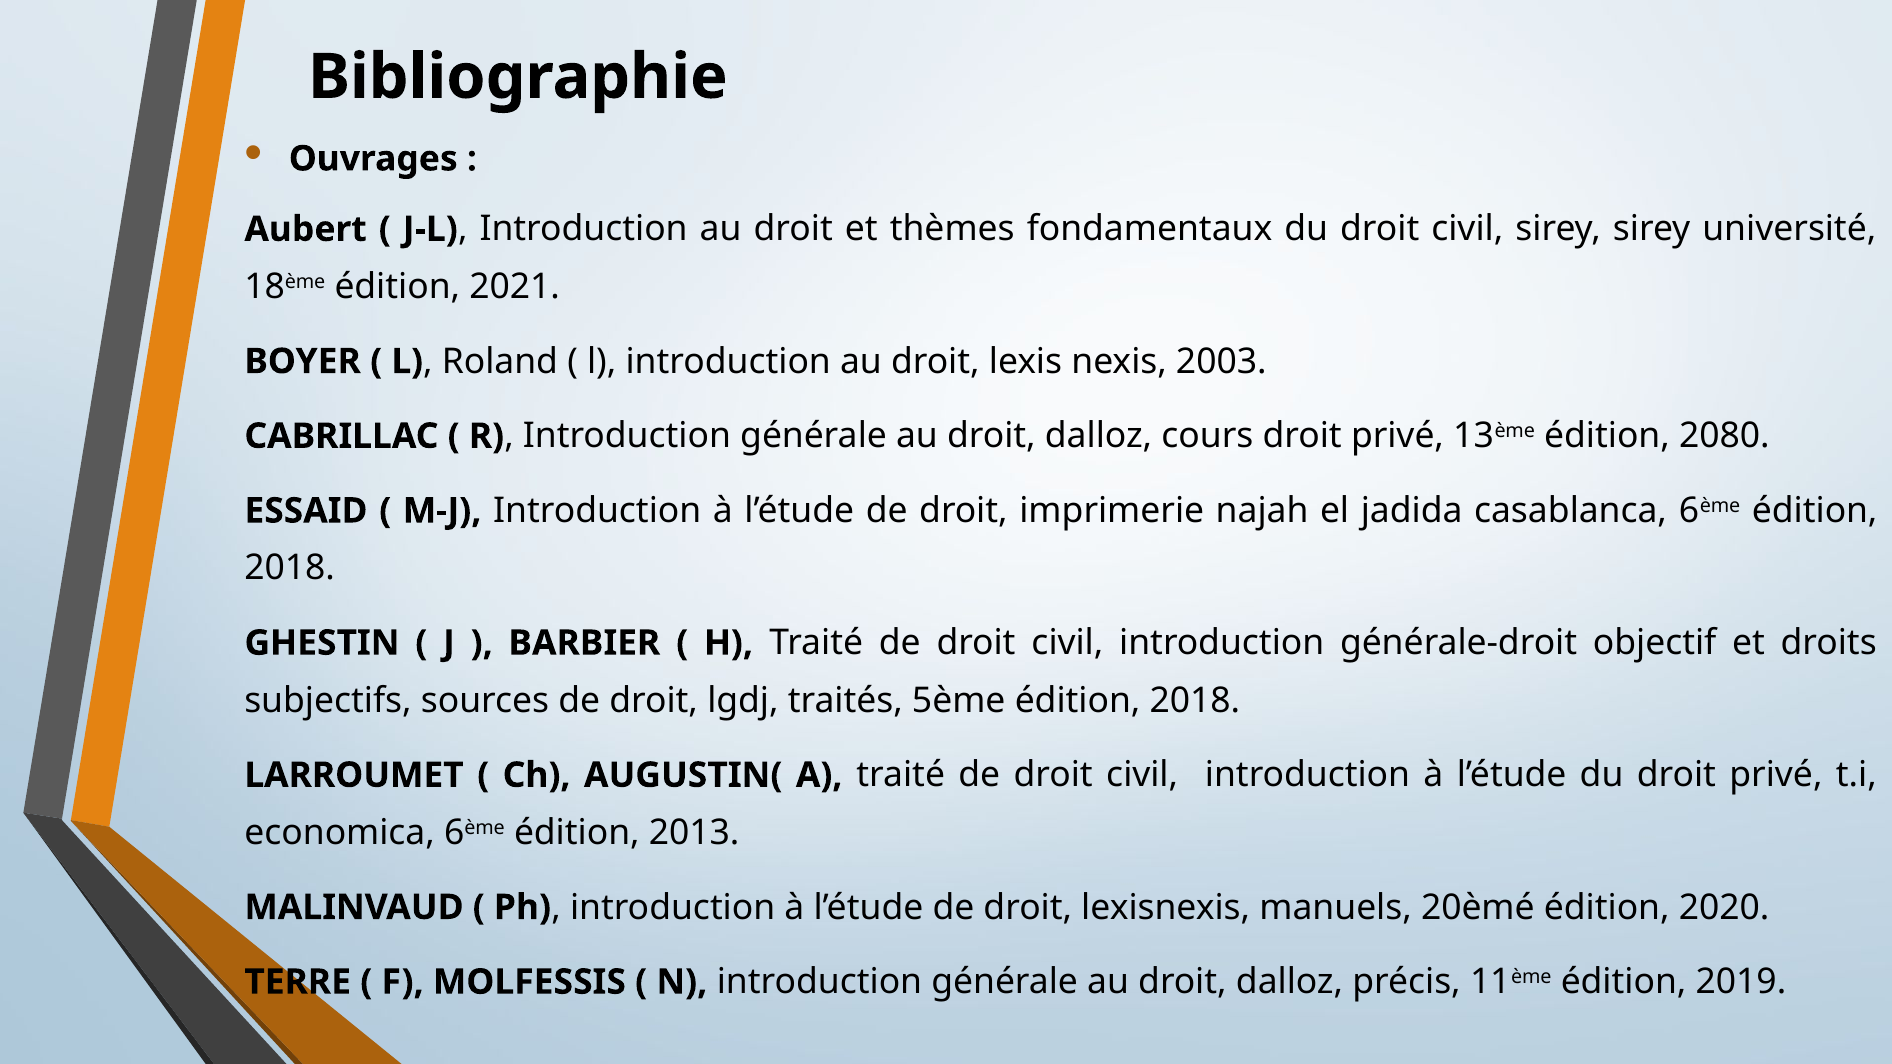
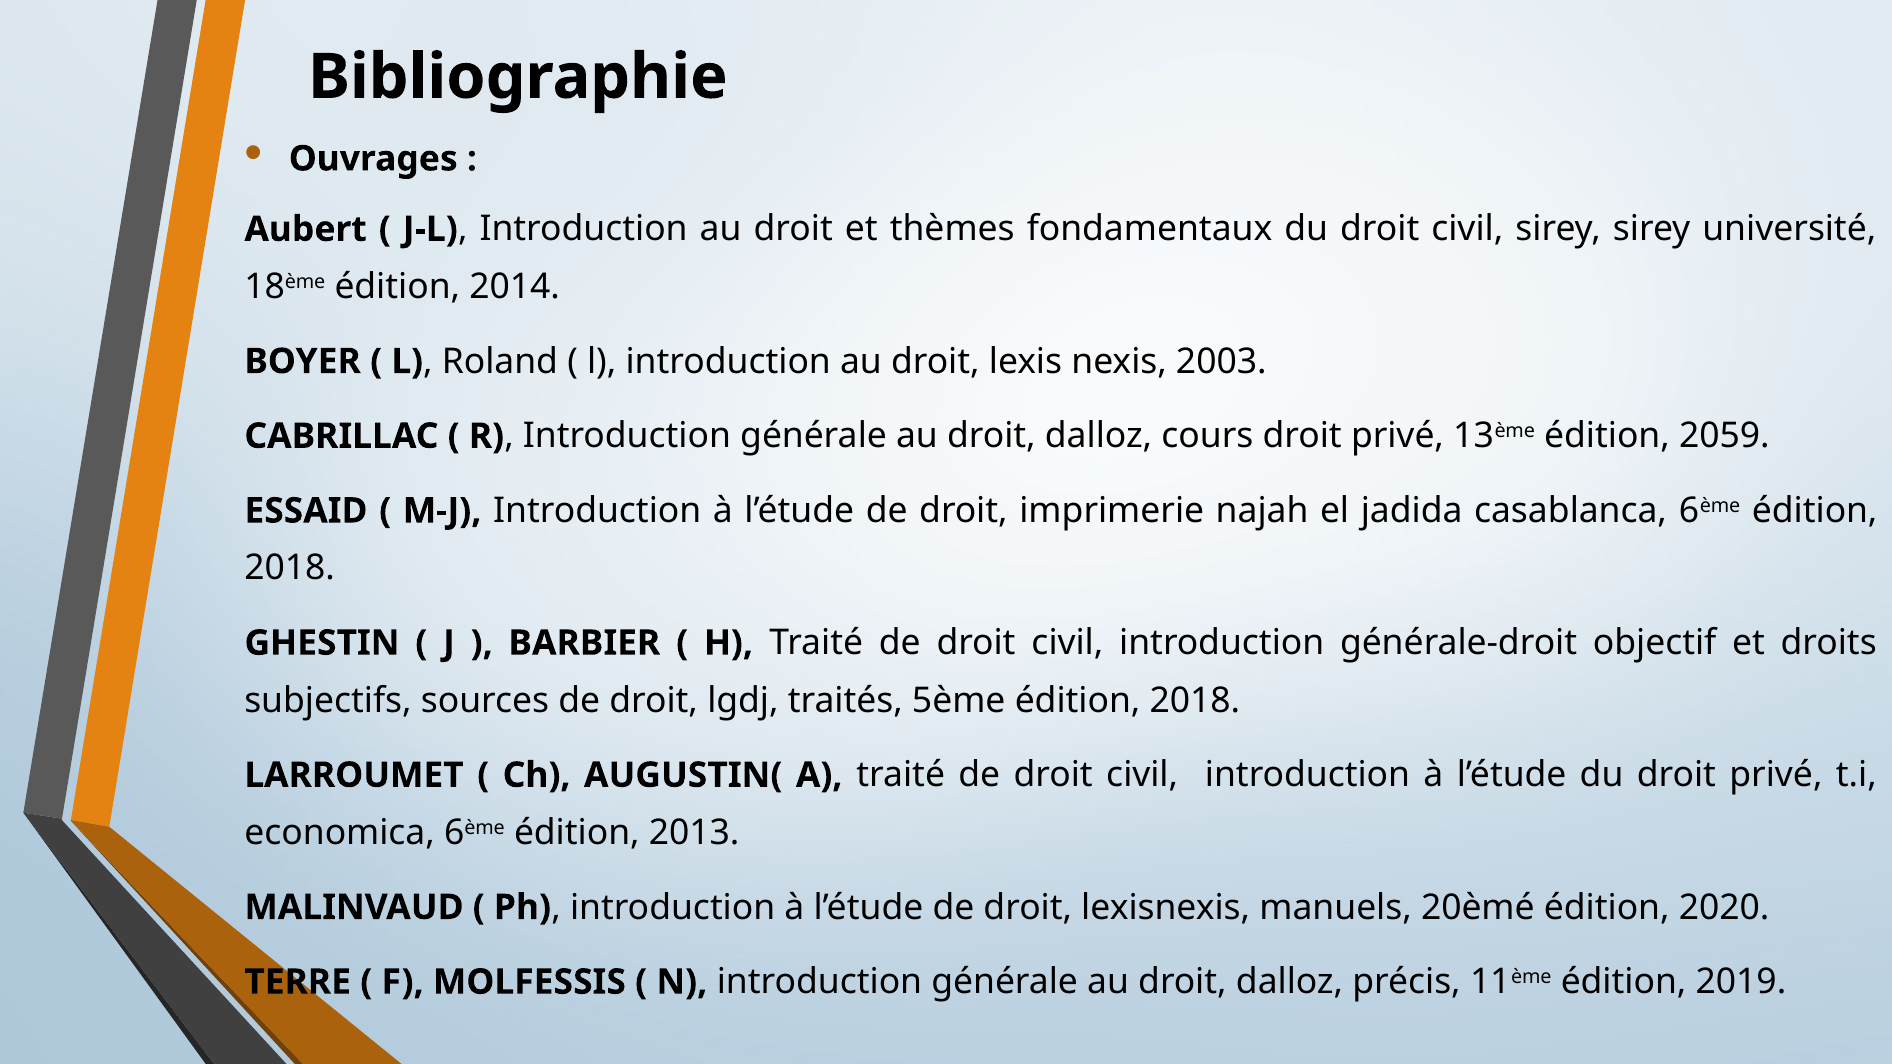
2021: 2021 -> 2014
2080: 2080 -> 2059
